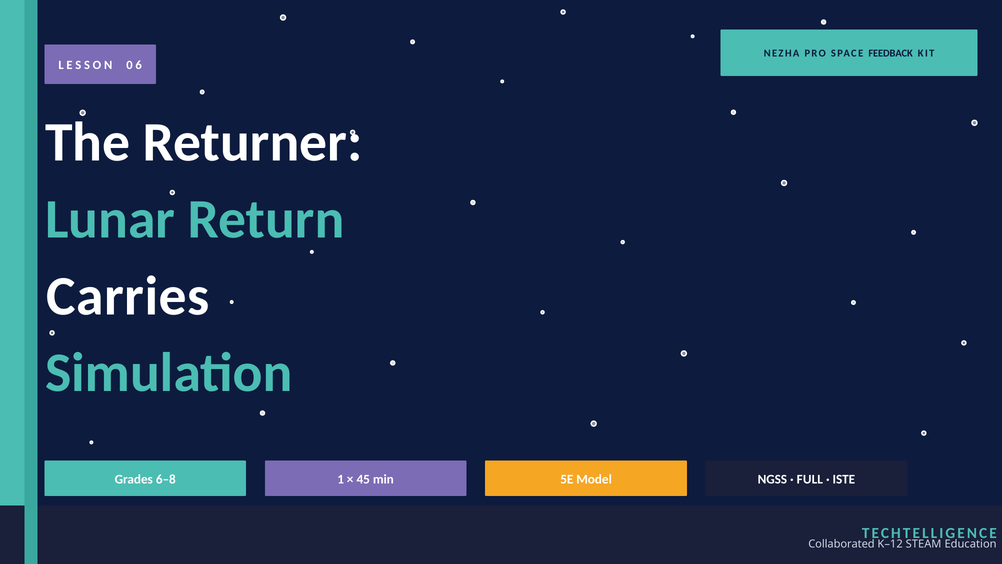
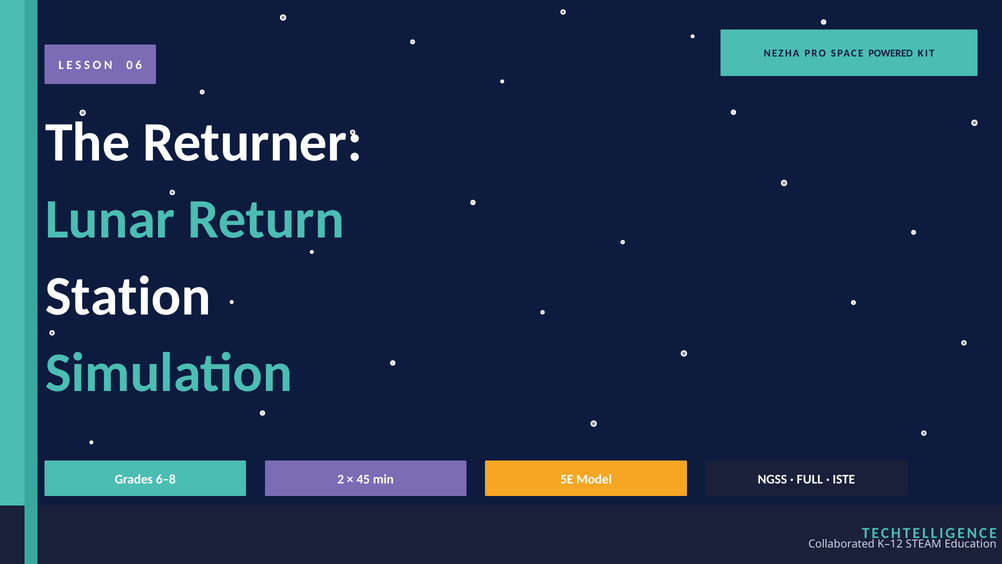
FEEDBACK: FEEDBACK -> POWERED
Carries: Carries -> Station
1: 1 -> 2
